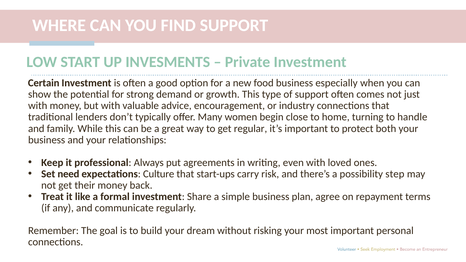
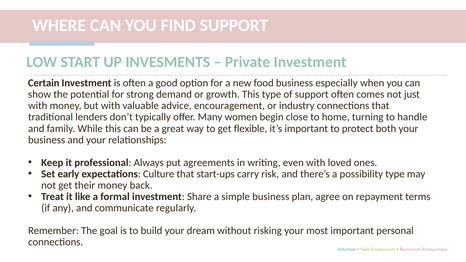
regular: regular -> flexible
need: need -> early
possibility step: step -> type
